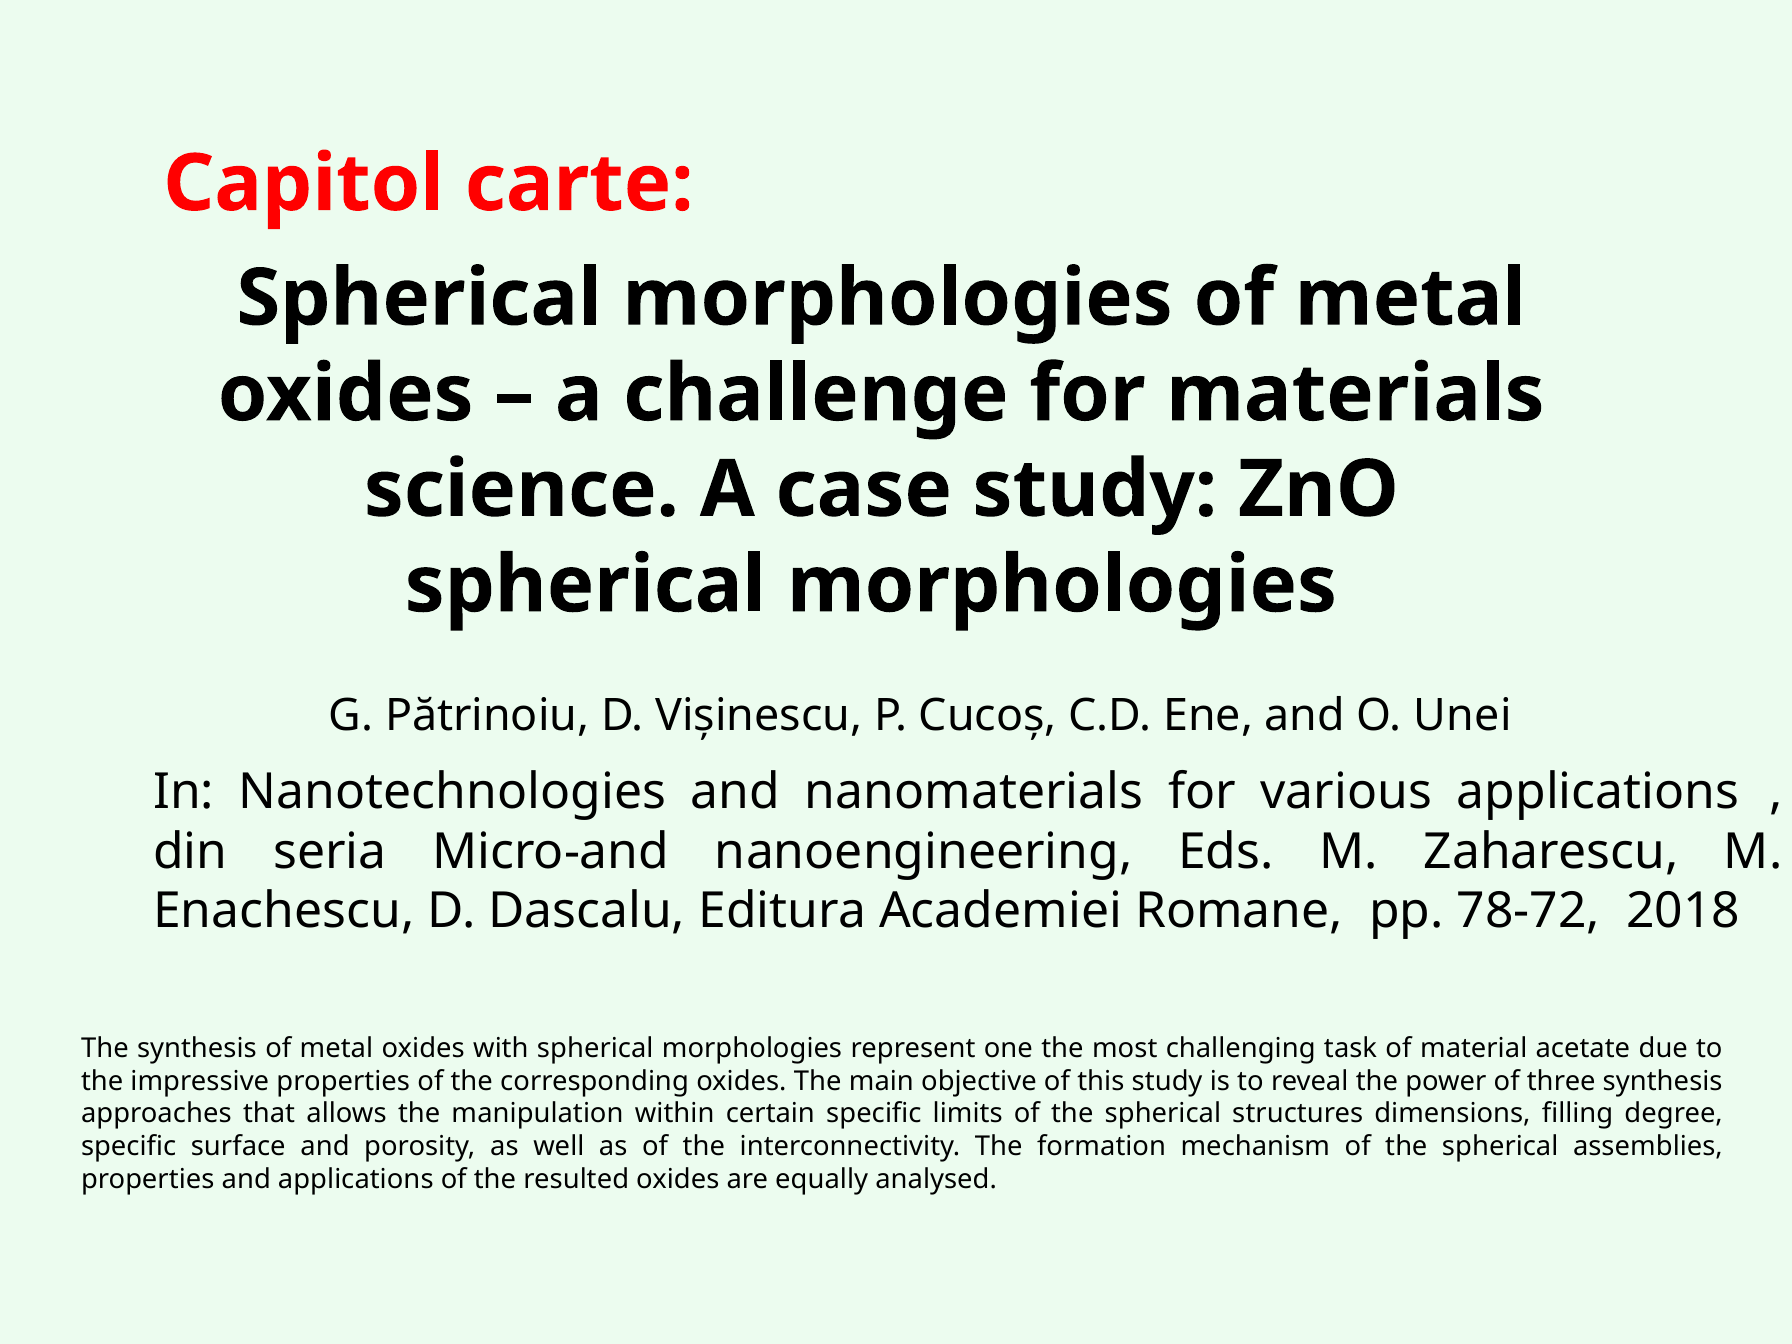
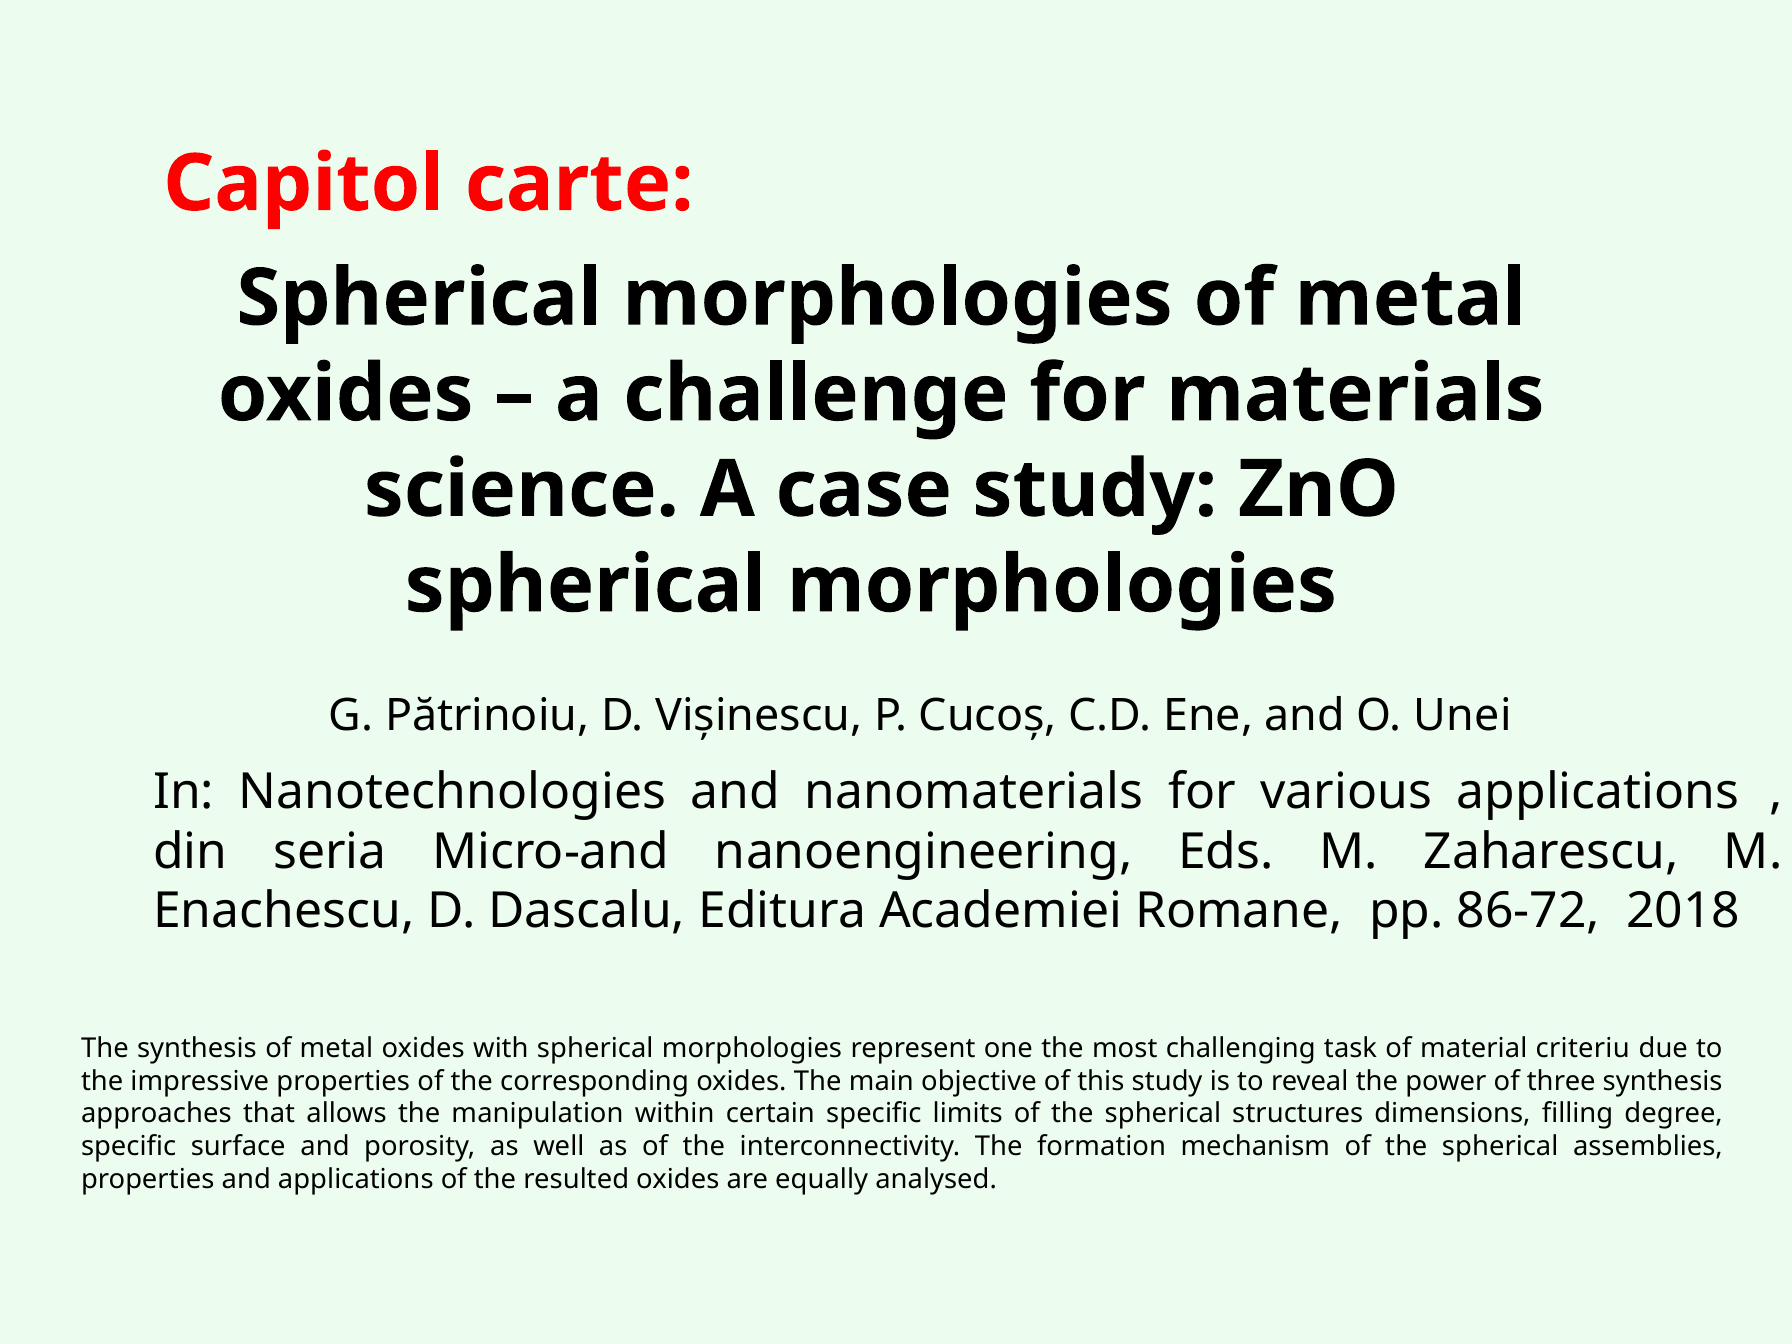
78-72: 78-72 -> 86-72
acetate: acetate -> criteriu
